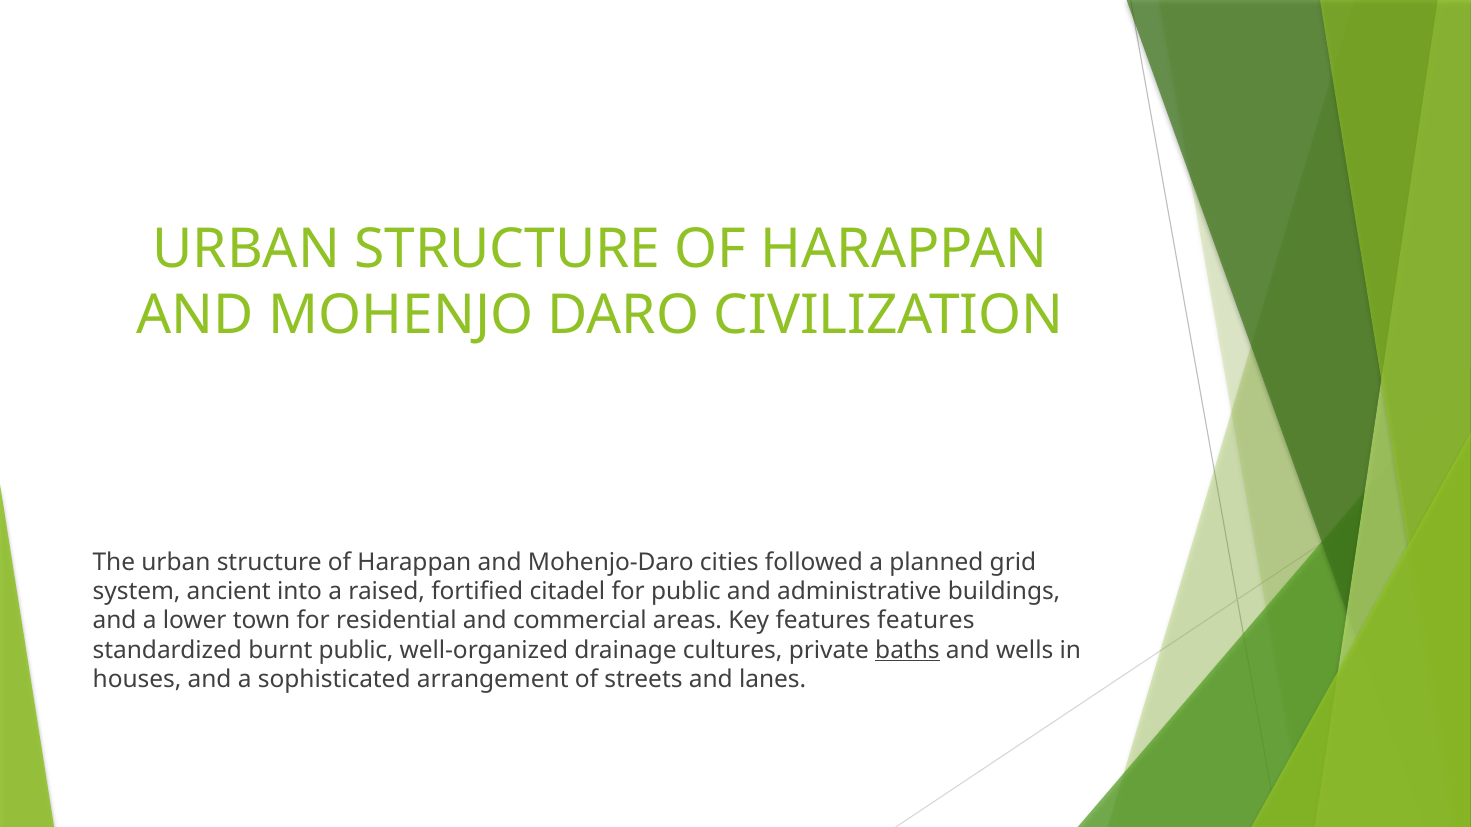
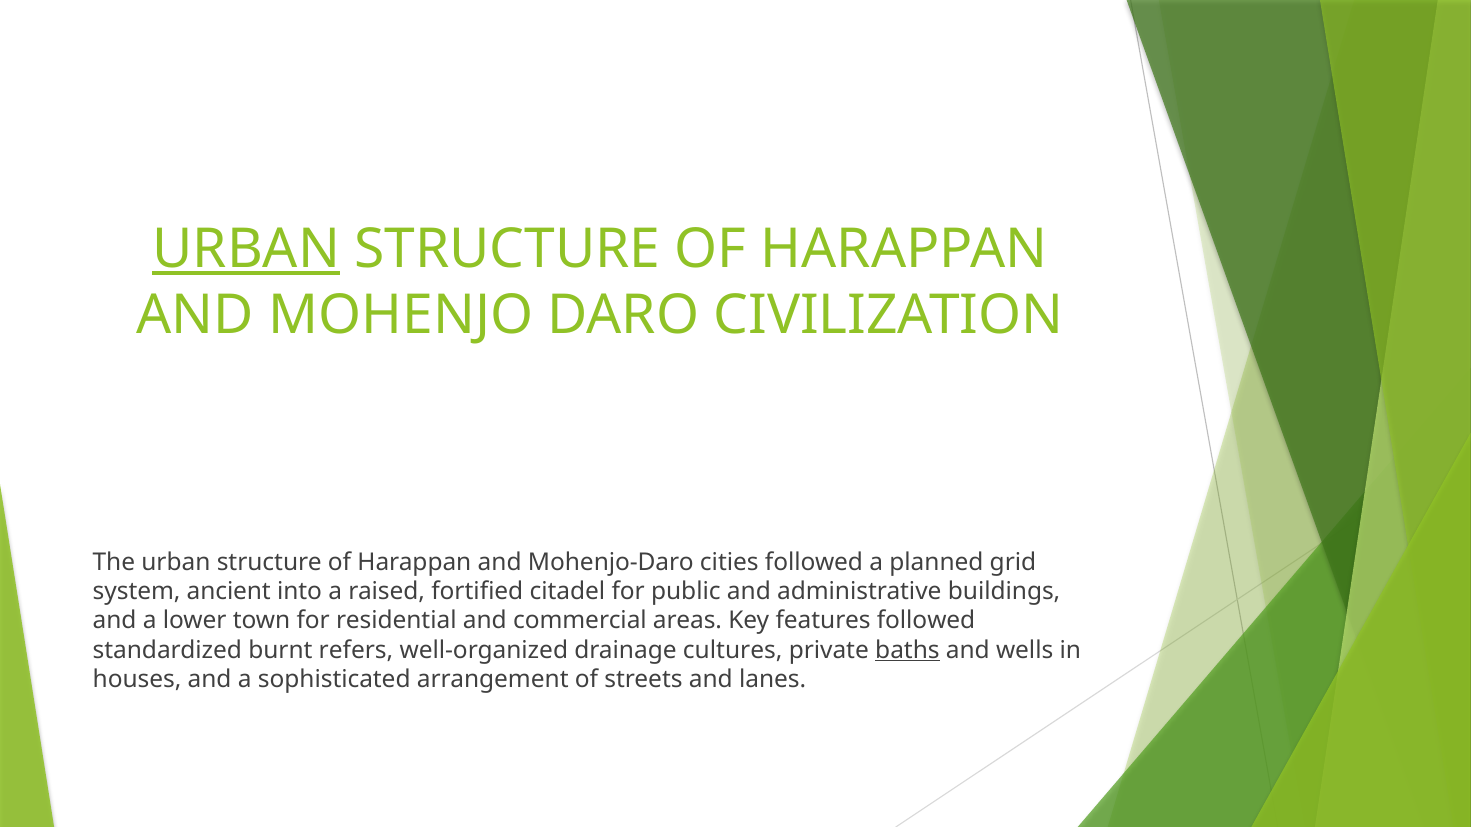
URBAN at (246, 250) underline: none -> present
features features: features -> followed
burnt public: public -> refers
